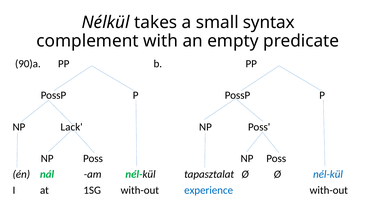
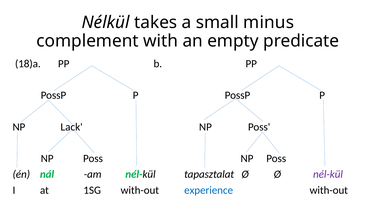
syntax: syntax -> minus
90)a: 90)a -> 18)a
nél-kül at (328, 174) colour: blue -> purple
